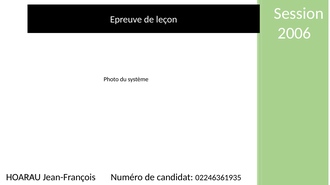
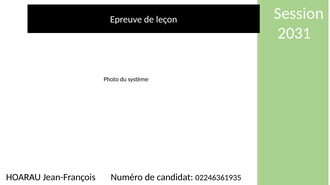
2006: 2006 -> 2031
